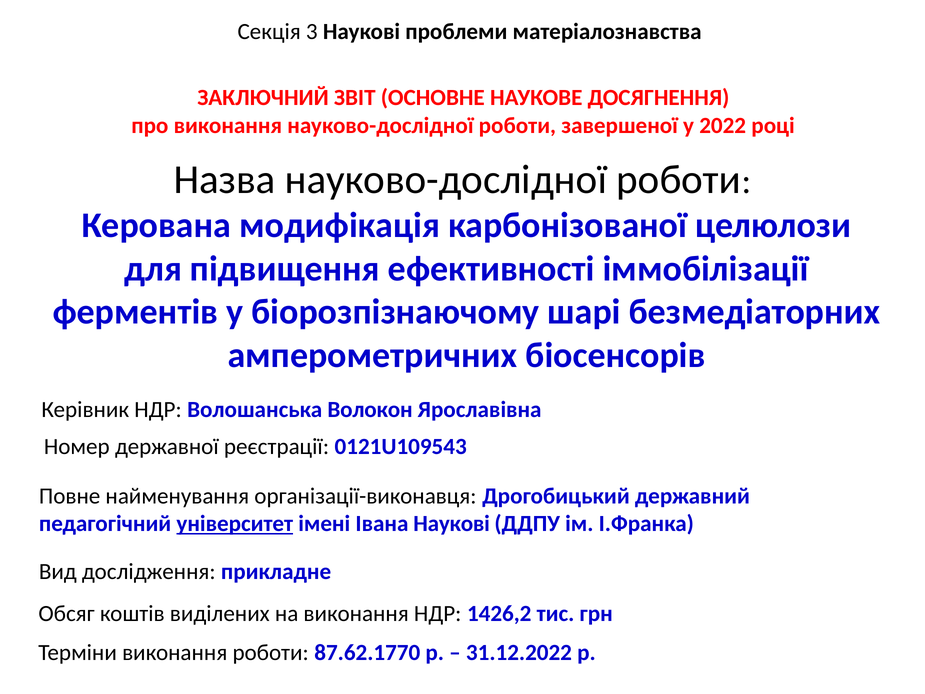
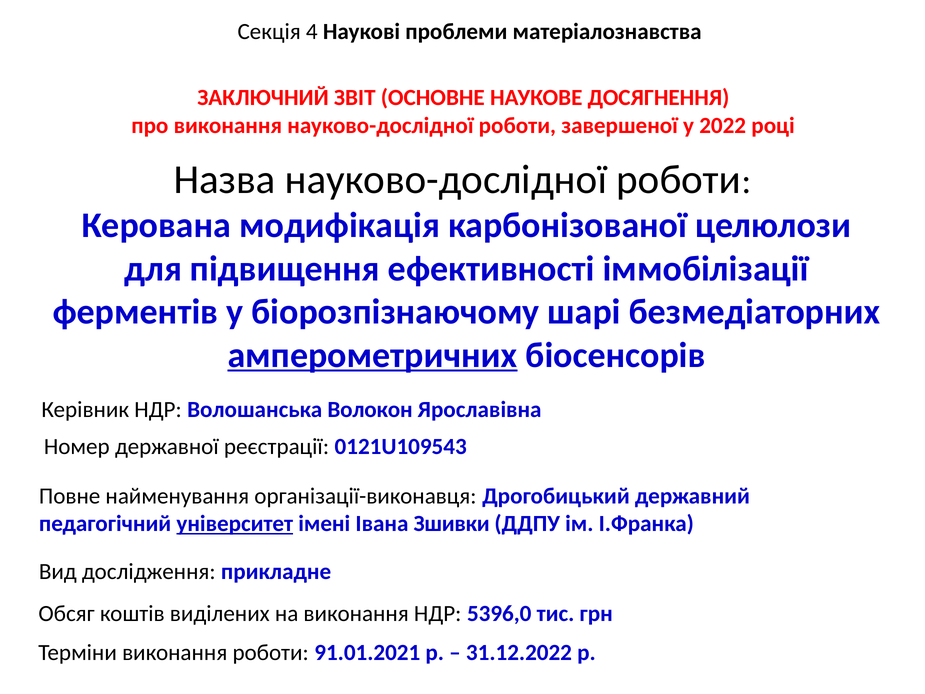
3: 3 -> 4
амперометричних underline: none -> present
Івана Наукові: Наукові -> Зшивки
1426,2: 1426,2 -> 5396,0
87.62.1770: 87.62.1770 -> 91.01.2021
